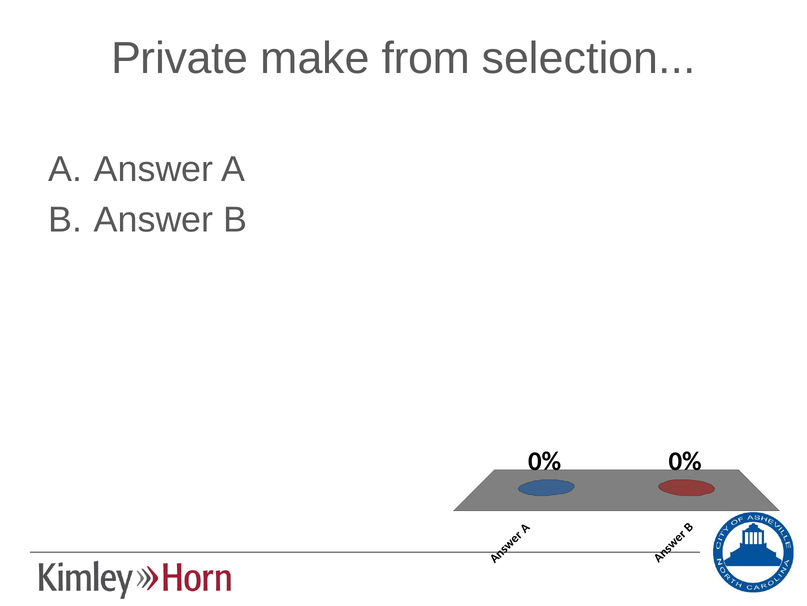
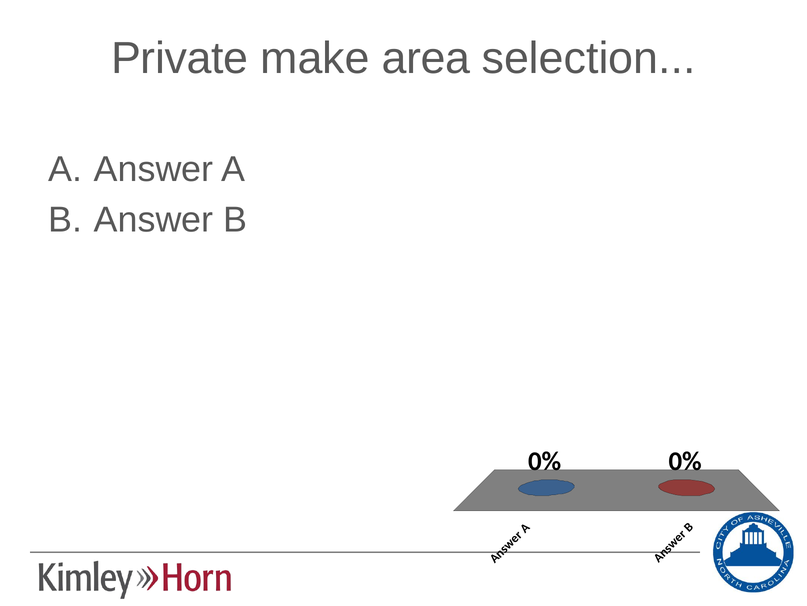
from: from -> area
